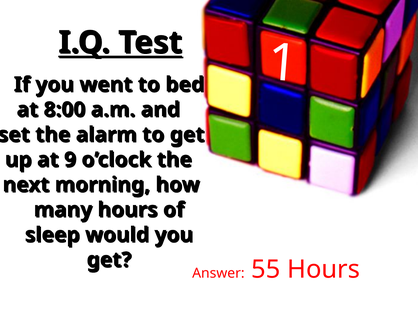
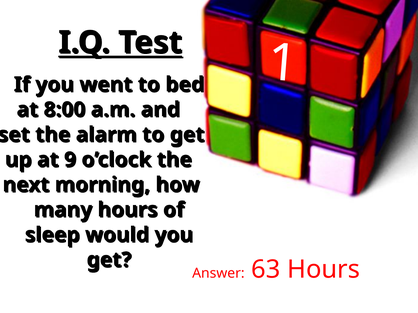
55: 55 -> 63
